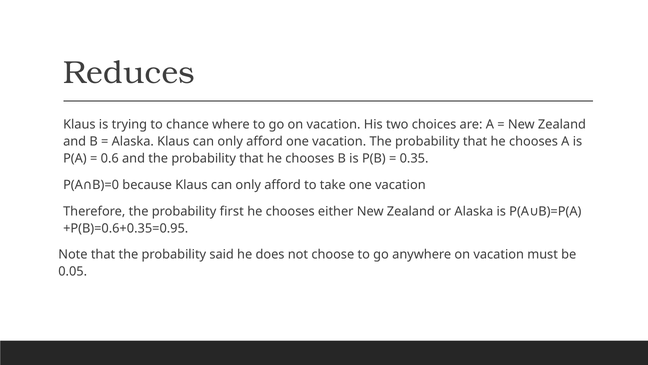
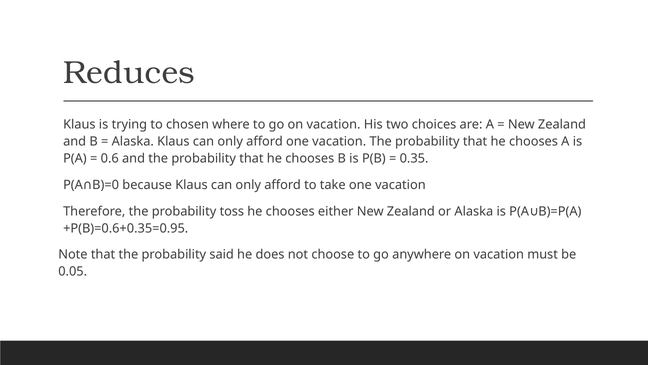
chance: chance -> chosen
first: first -> toss
